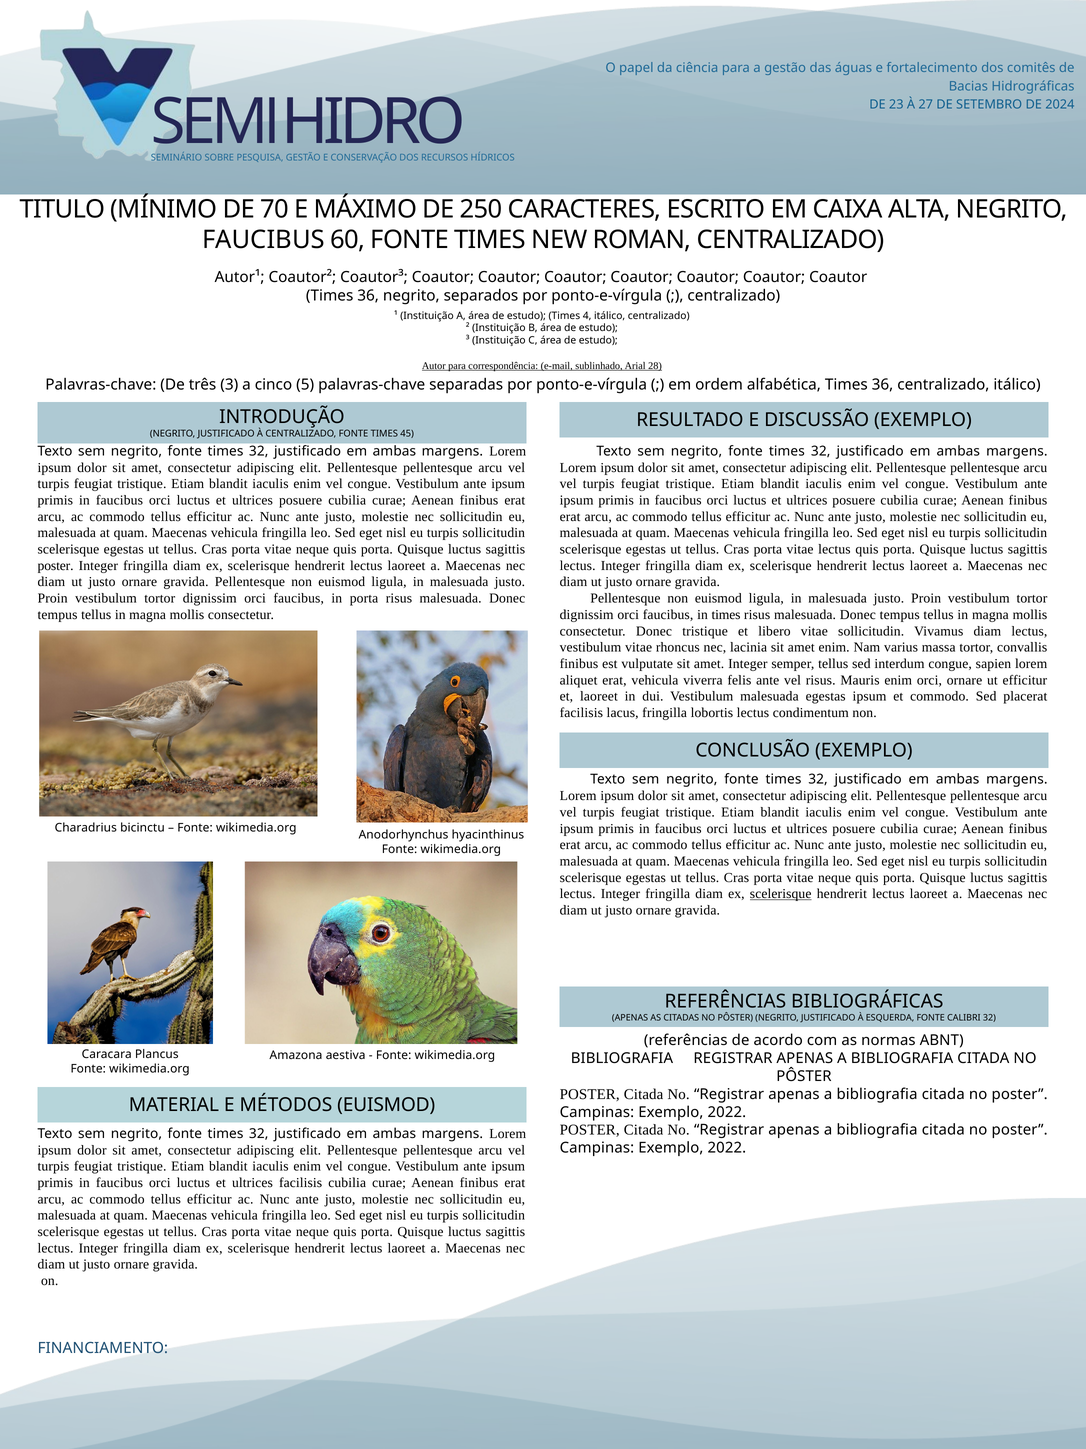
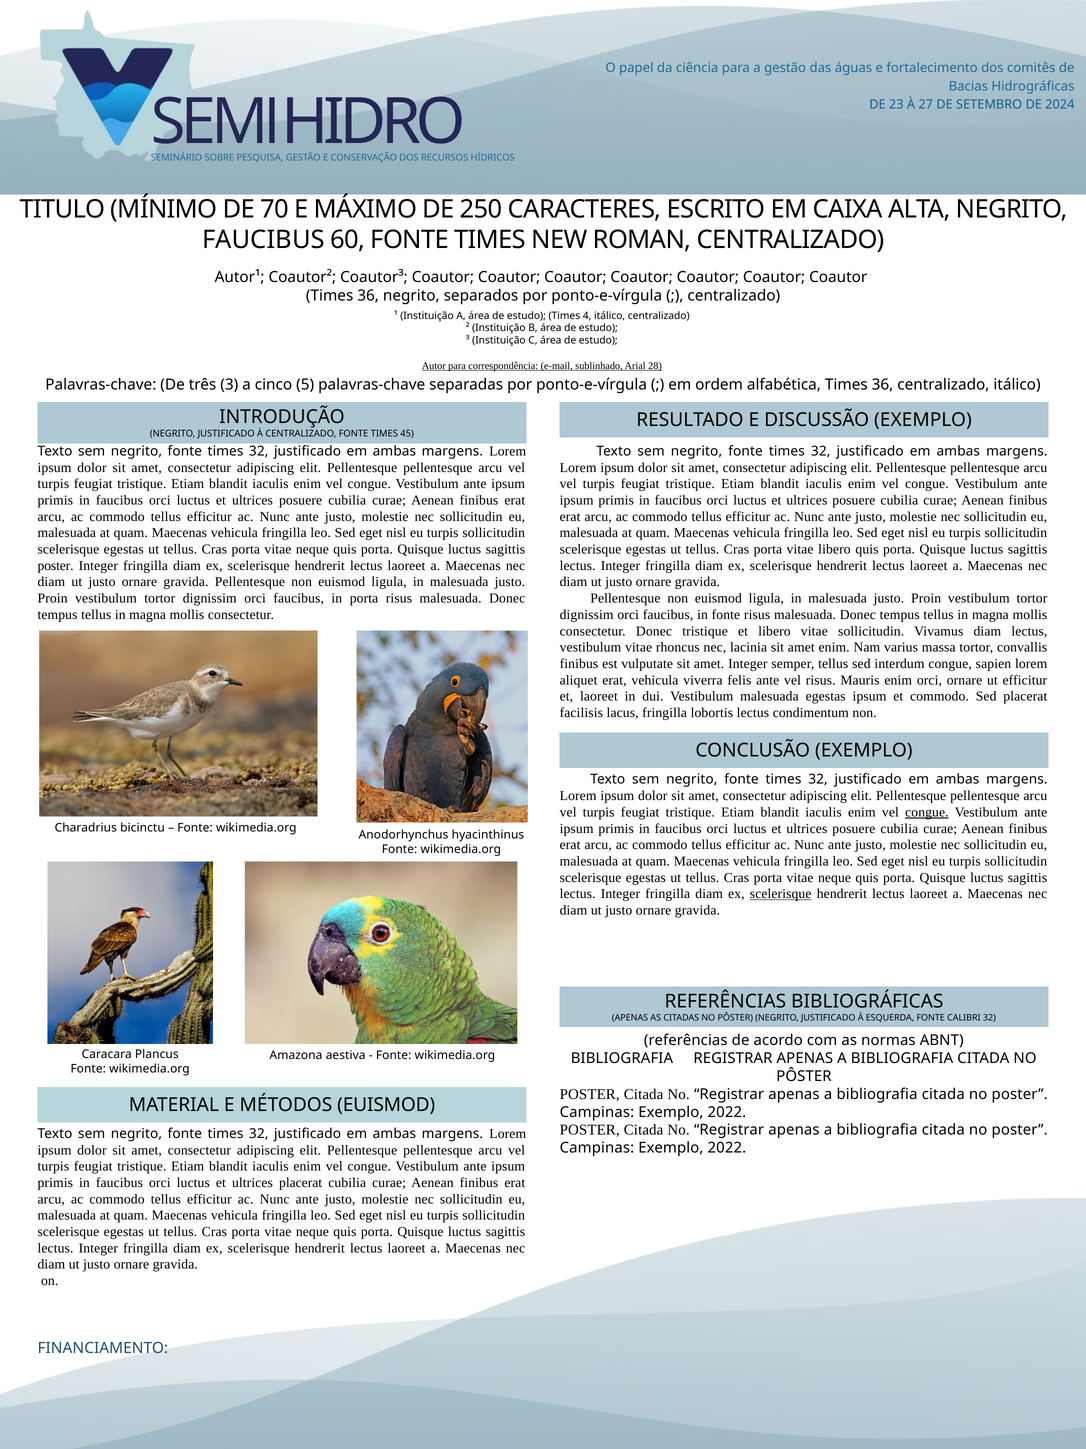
vitae lectus: lectus -> libero
in times: times -> fonte
congue at (927, 812) underline: none -> present
ultrices facilisis: facilisis -> placerat
